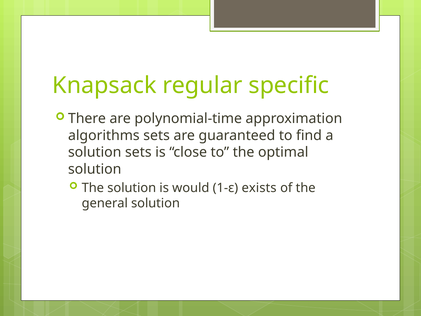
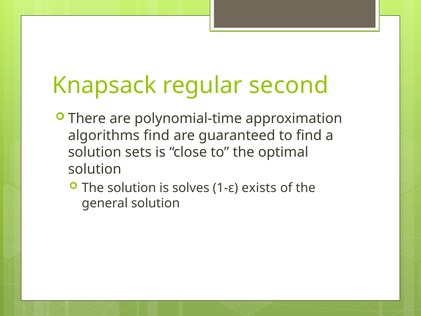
specific: specific -> second
algorithms sets: sets -> find
would: would -> solves
